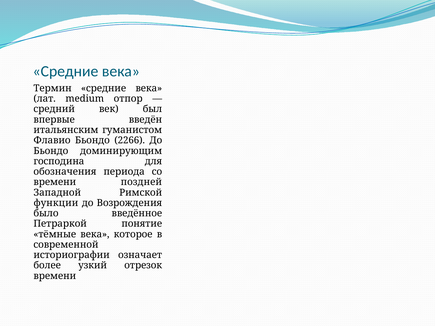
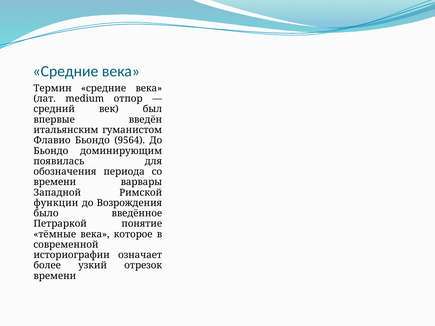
2266: 2266 -> 9564
господина: господина -> появилась
поздней: поздней -> варвары
